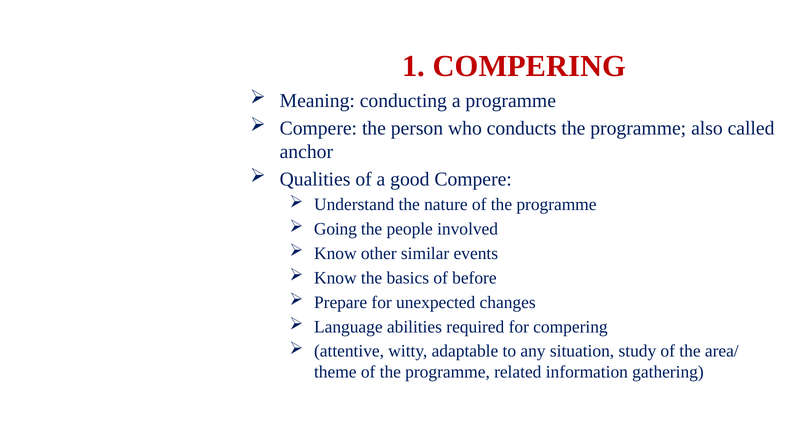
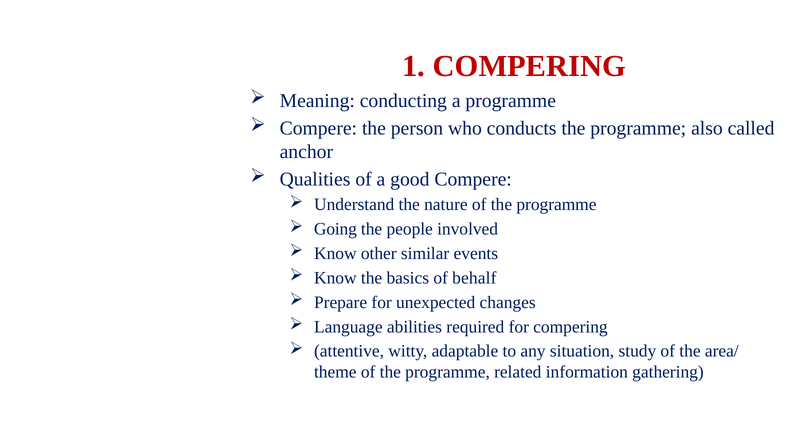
before: before -> behalf
